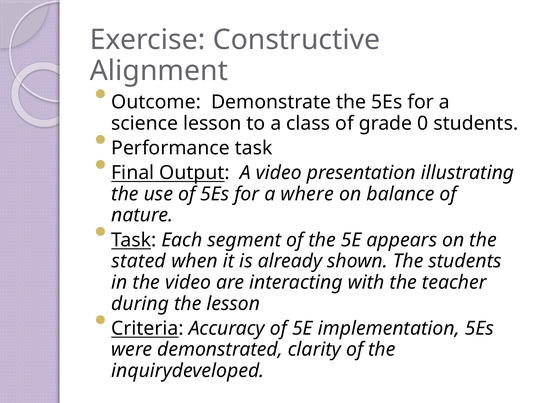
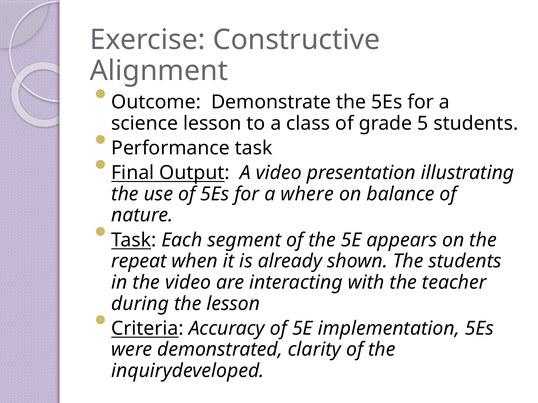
0: 0 -> 5
stated: stated -> repeat
